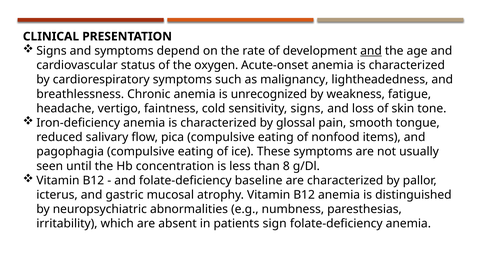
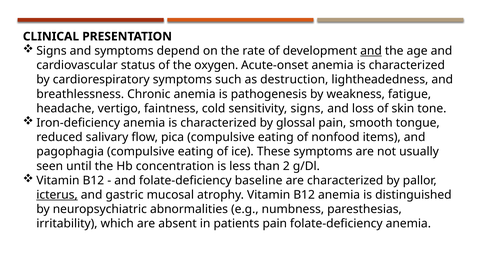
malignancy: malignancy -> destruction
unrecognized: unrecognized -> pathogenesis
8: 8 -> 2
icterus underline: none -> present
patients sign: sign -> pain
